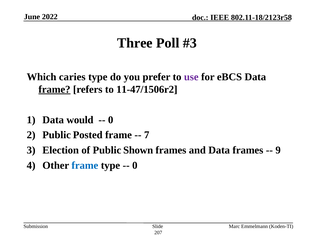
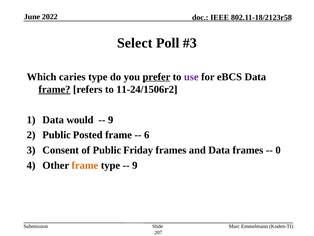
Three: Three -> Select
prefer underline: none -> present
11-47/1506r2: 11-47/1506r2 -> 11-24/1506r2
0 at (111, 120): 0 -> 9
7: 7 -> 6
Election: Election -> Consent
Shown: Shown -> Friday
9: 9 -> 0
frame at (85, 165) colour: blue -> orange
0 at (135, 165): 0 -> 9
